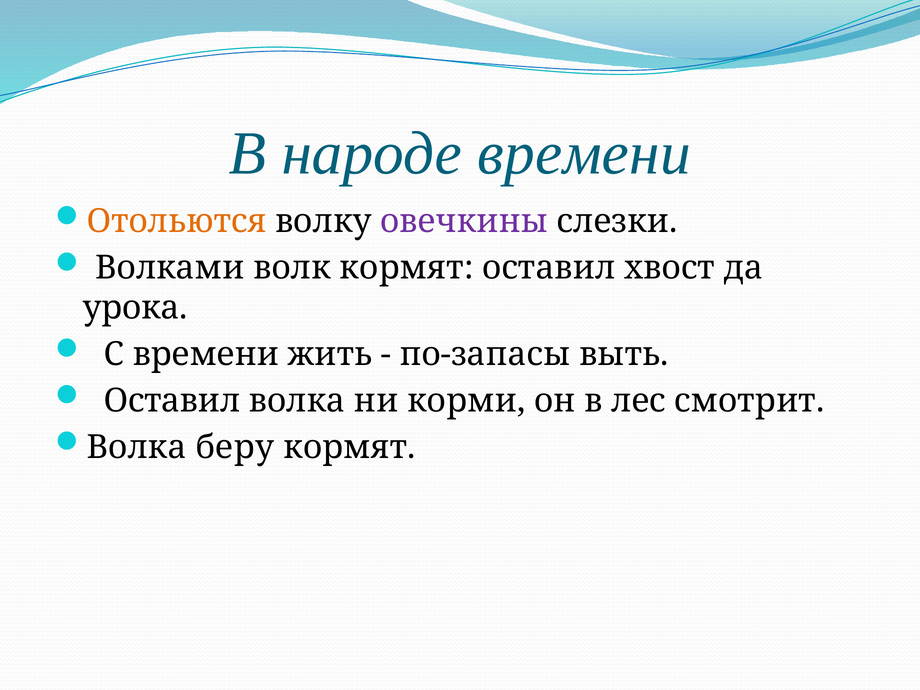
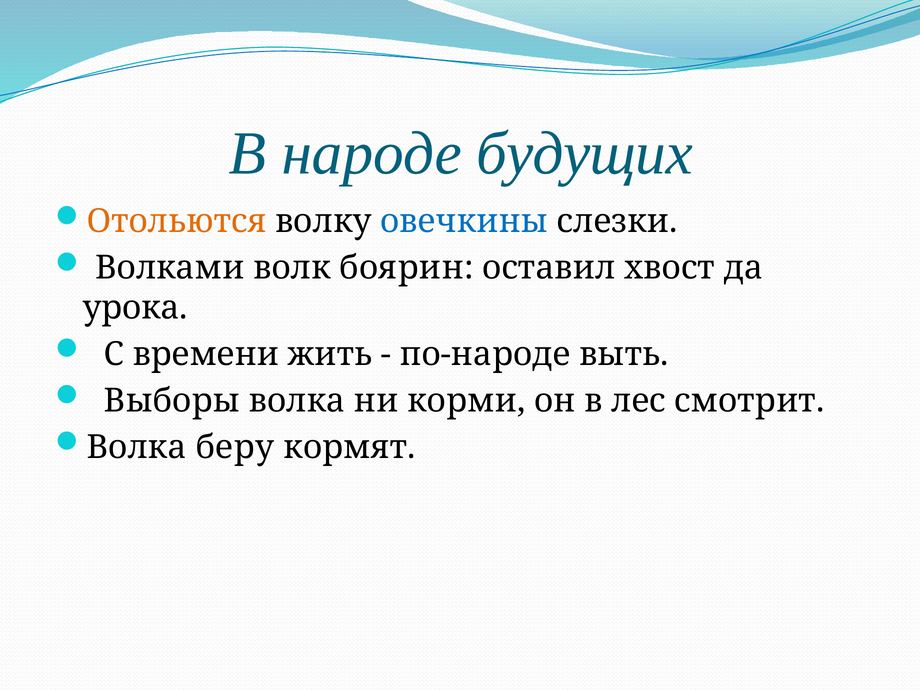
народе времени: времени -> будущих
овечкины colour: purple -> blue
волк кормят: кормят -> боярин
по-запасы: по-запасы -> по-народе
Оставил at (172, 401): Оставил -> Выборы
